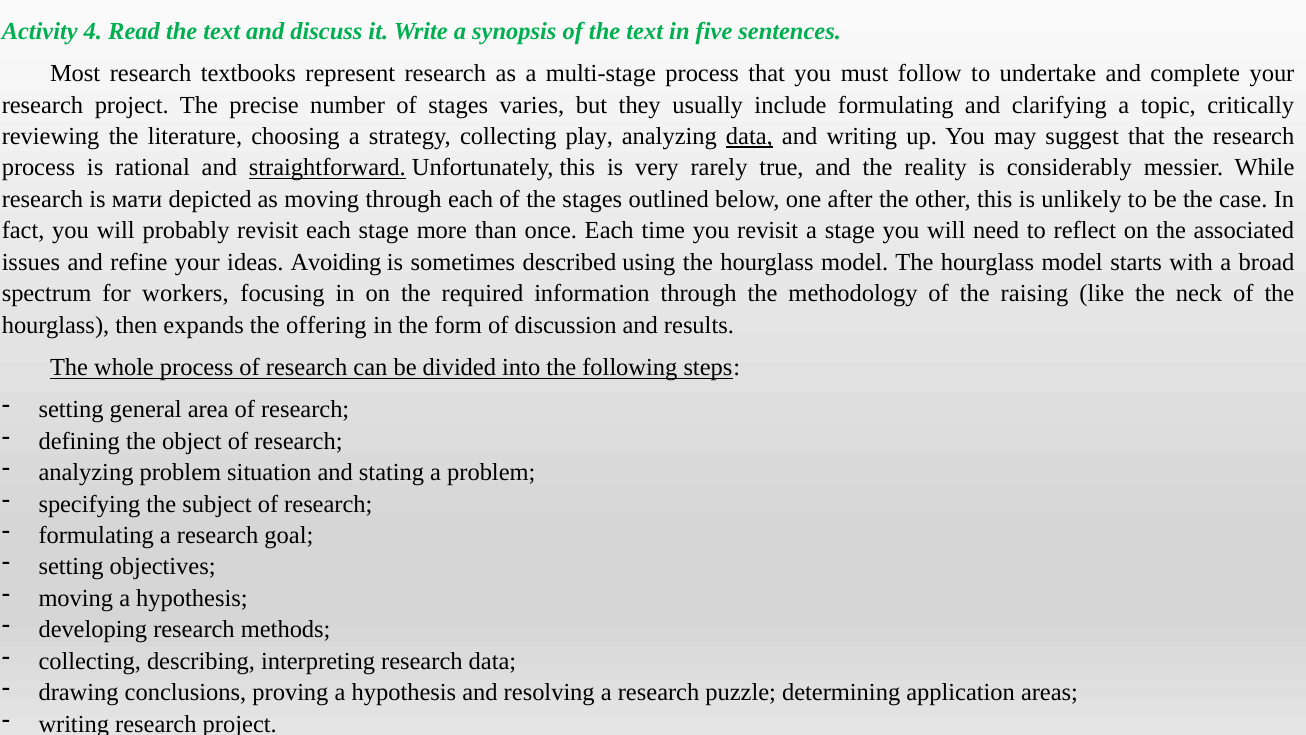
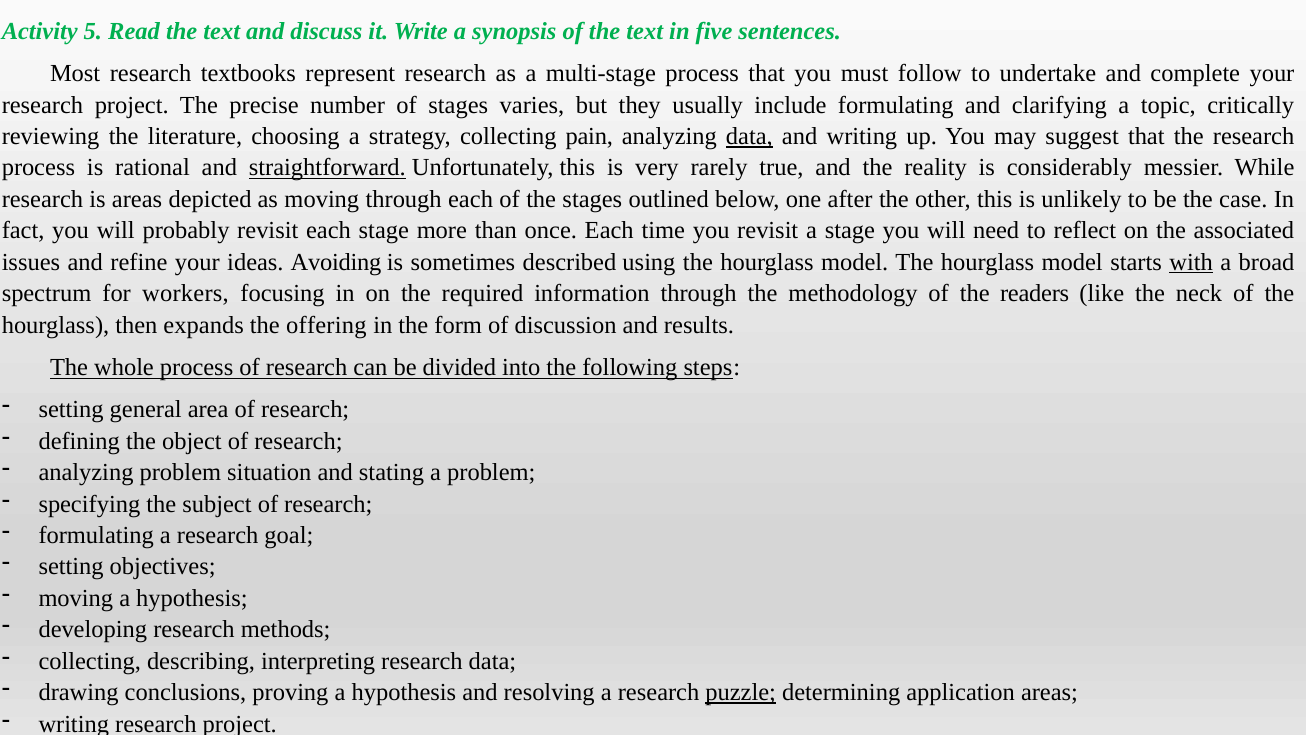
4: 4 -> 5
play: play -> pain
is мати: мати -> areas
with underline: none -> present
raising: raising -> readers
puzzle underline: none -> present
